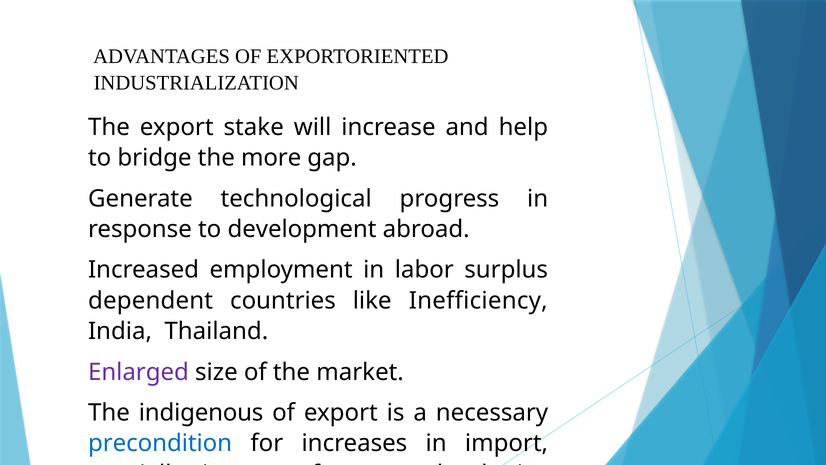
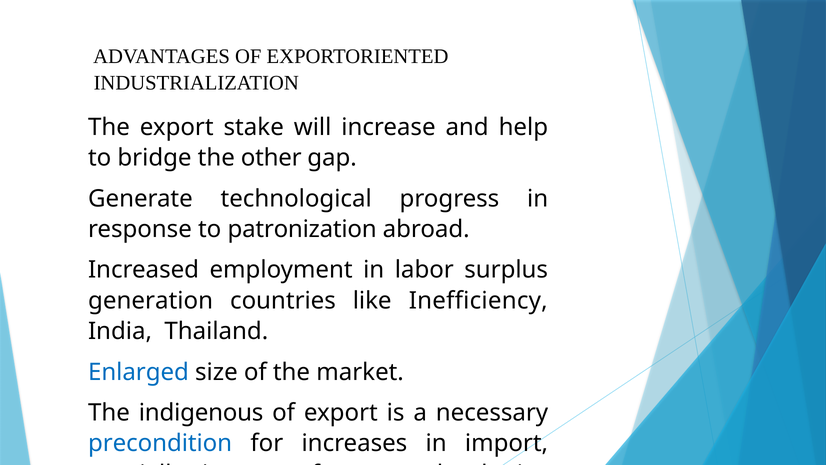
more: more -> other
development: development -> patronization
dependent: dependent -> generation
Enlarged colour: purple -> blue
